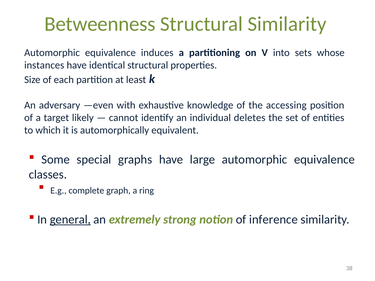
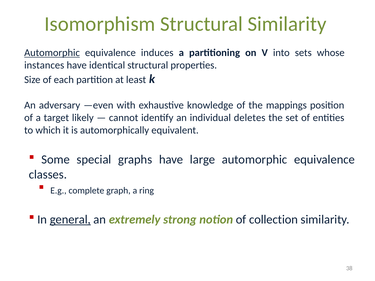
Betweenness: Betweenness -> Isomorphism
Automorphic at (52, 53) underline: none -> present
accessing: accessing -> mappings
inference: inference -> collection
